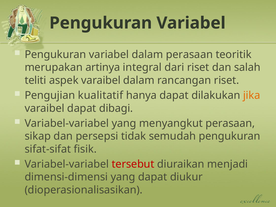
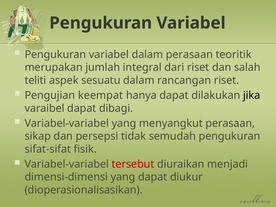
artinya: artinya -> jumlah
aspek varaibel: varaibel -> sesuatu
kualitatif: kualitatif -> keempat
jika colour: orange -> black
